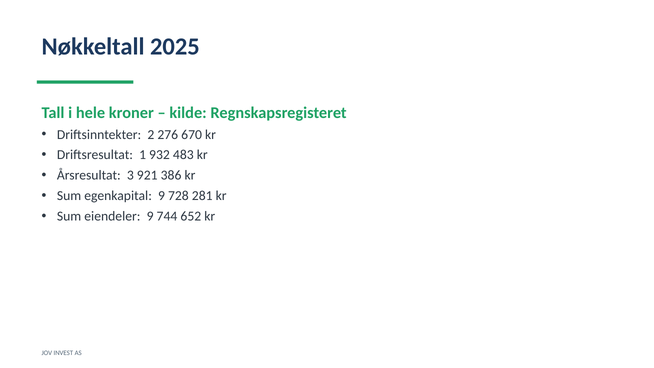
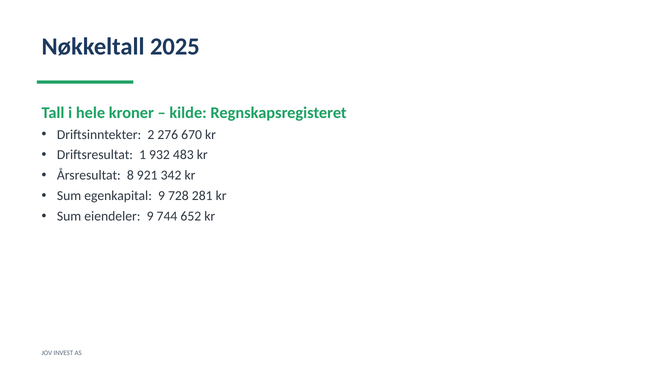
3: 3 -> 8
386: 386 -> 342
